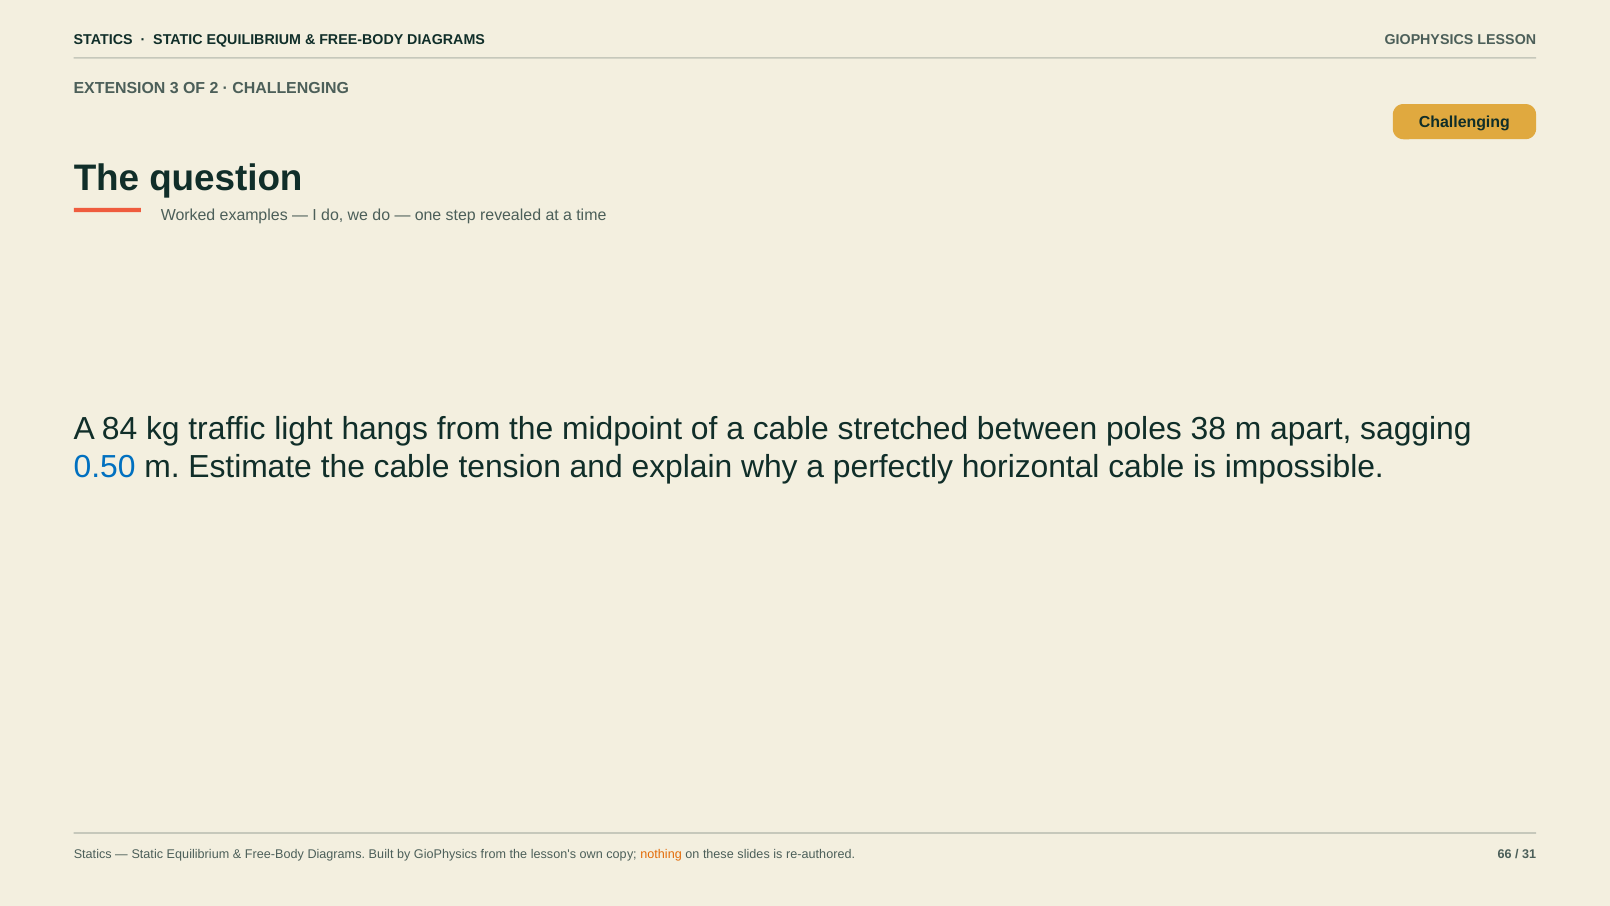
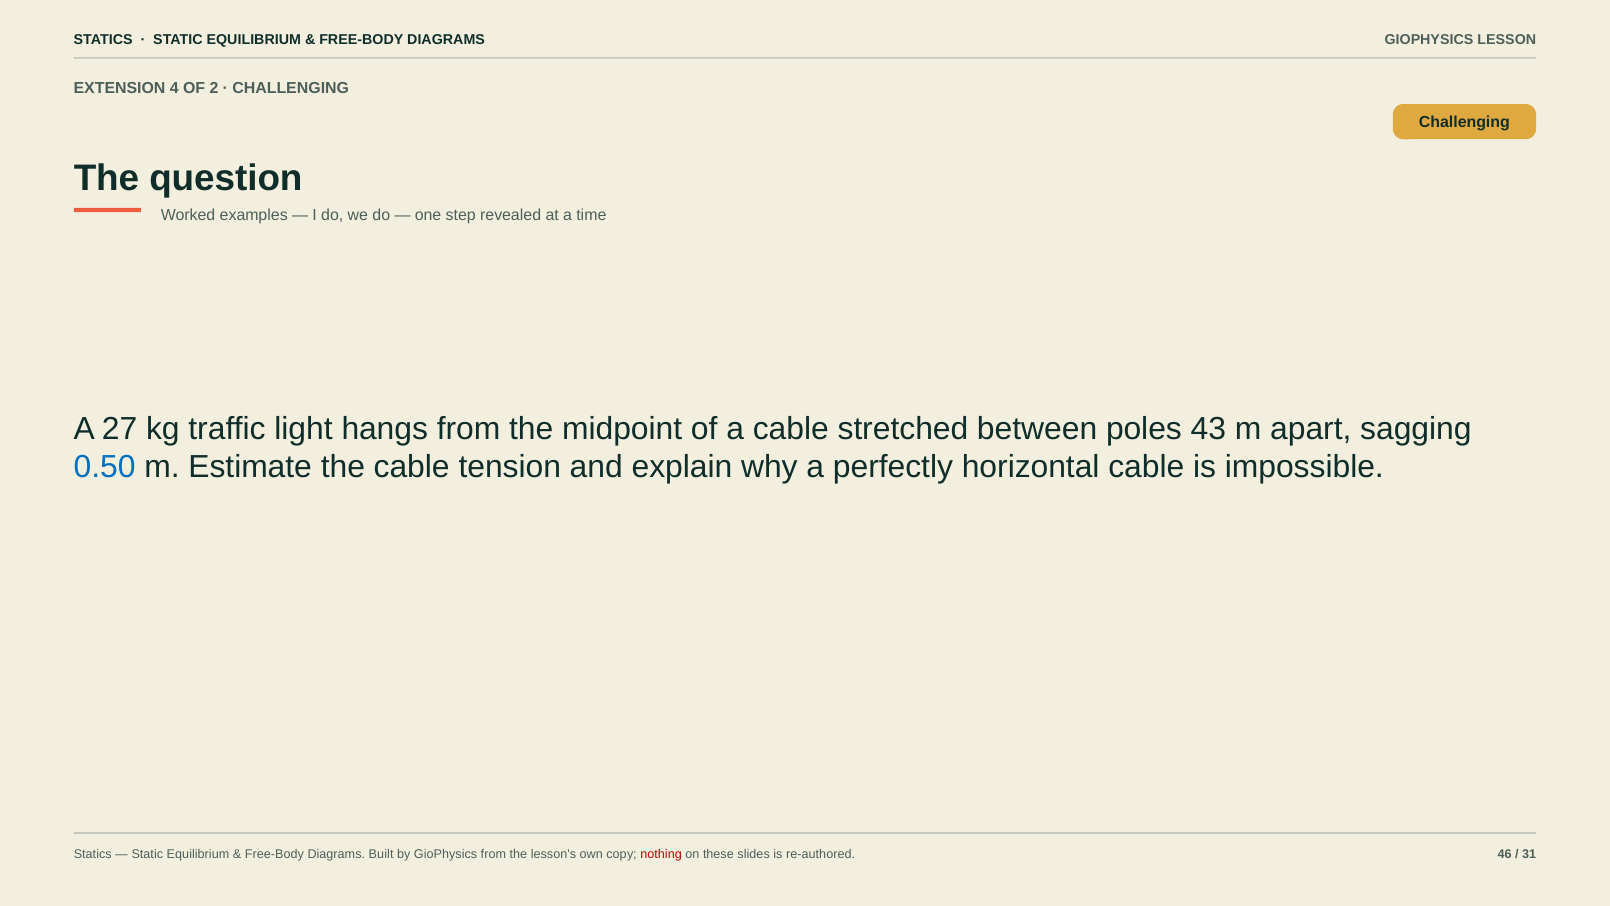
3: 3 -> 4
84: 84 -> 27
38: 38 -> 43
nothing colour: orange -> red
66: 66 -> 46
